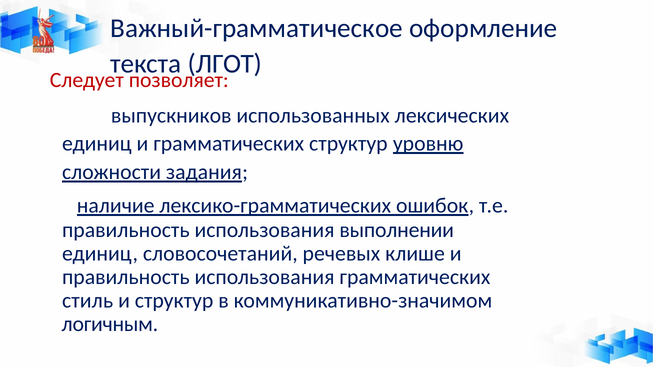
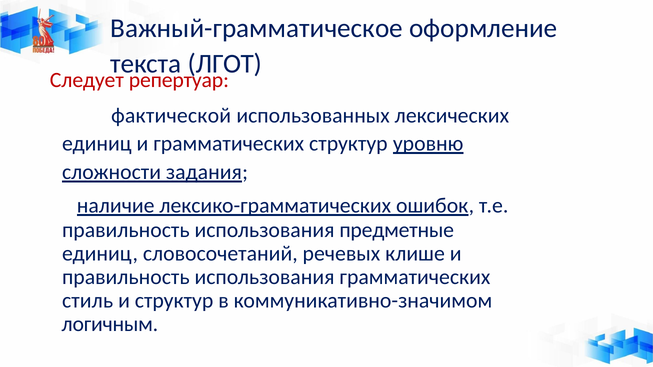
позволяет: позволяет -> репертуар
выпускников: выпускников -> фактической
выполнении: выполнении -> предметные
